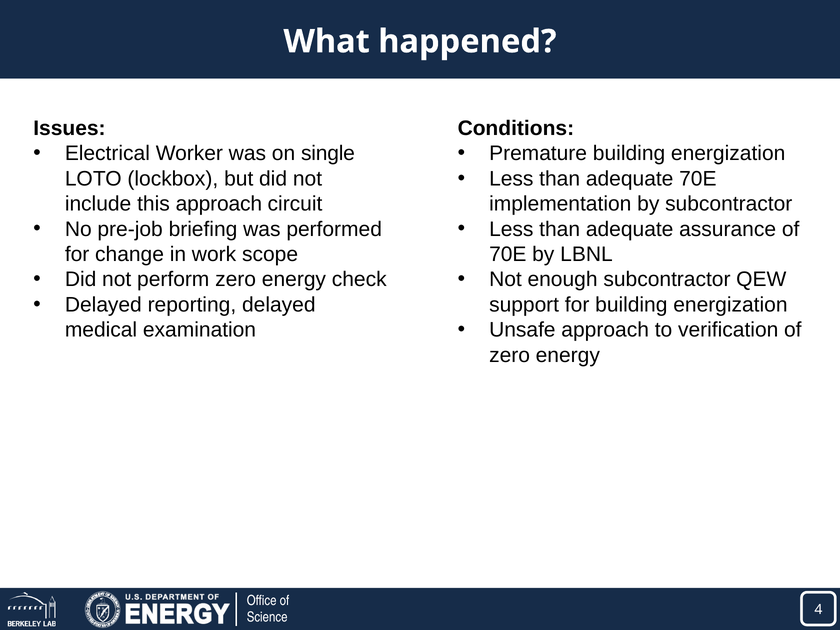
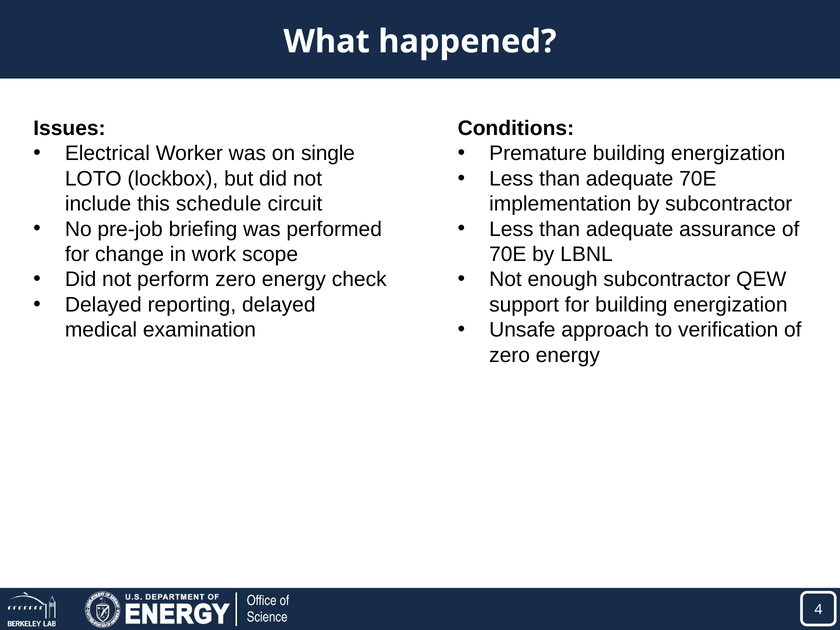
this approach: approach -> schedule
